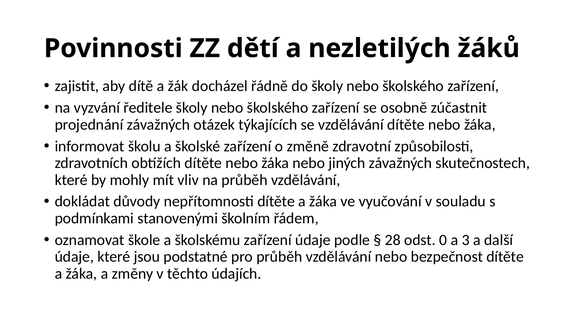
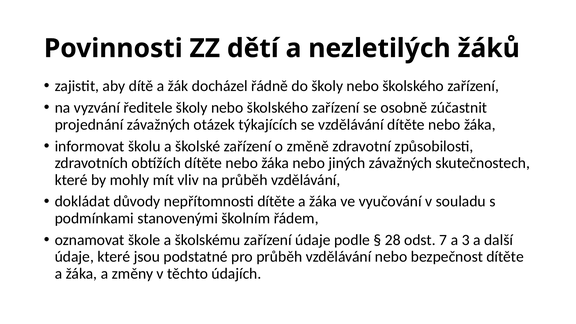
0: 0 -> 7
